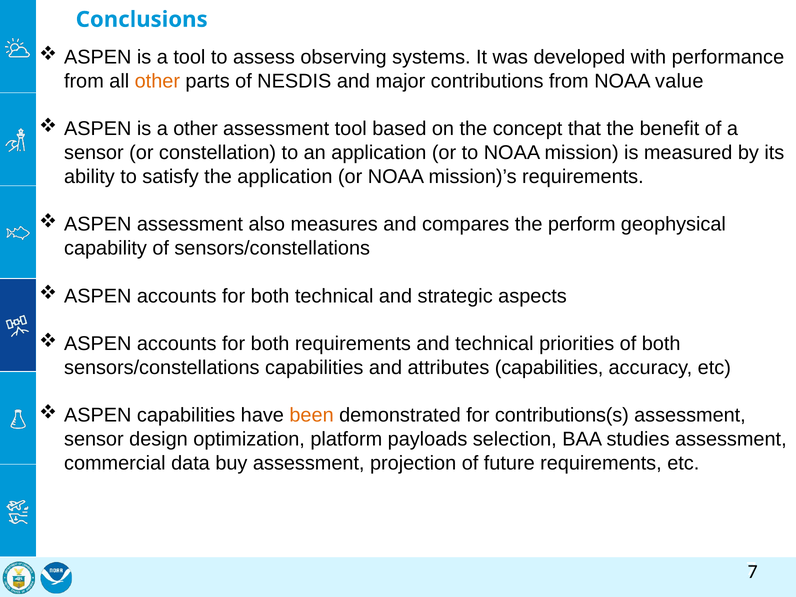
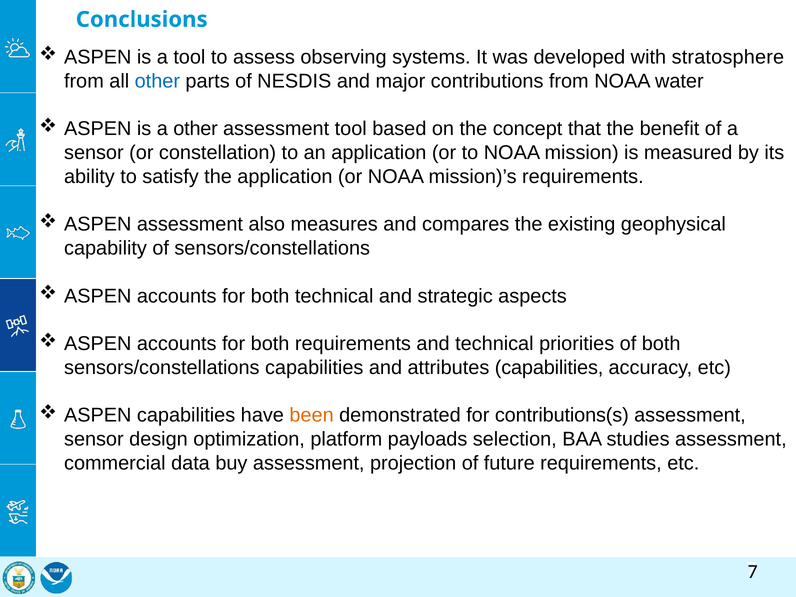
performance: performance -> stratosphere
other at (157, 81) colour: orange -> blue
value: value -> water
perform: perform -> existing
